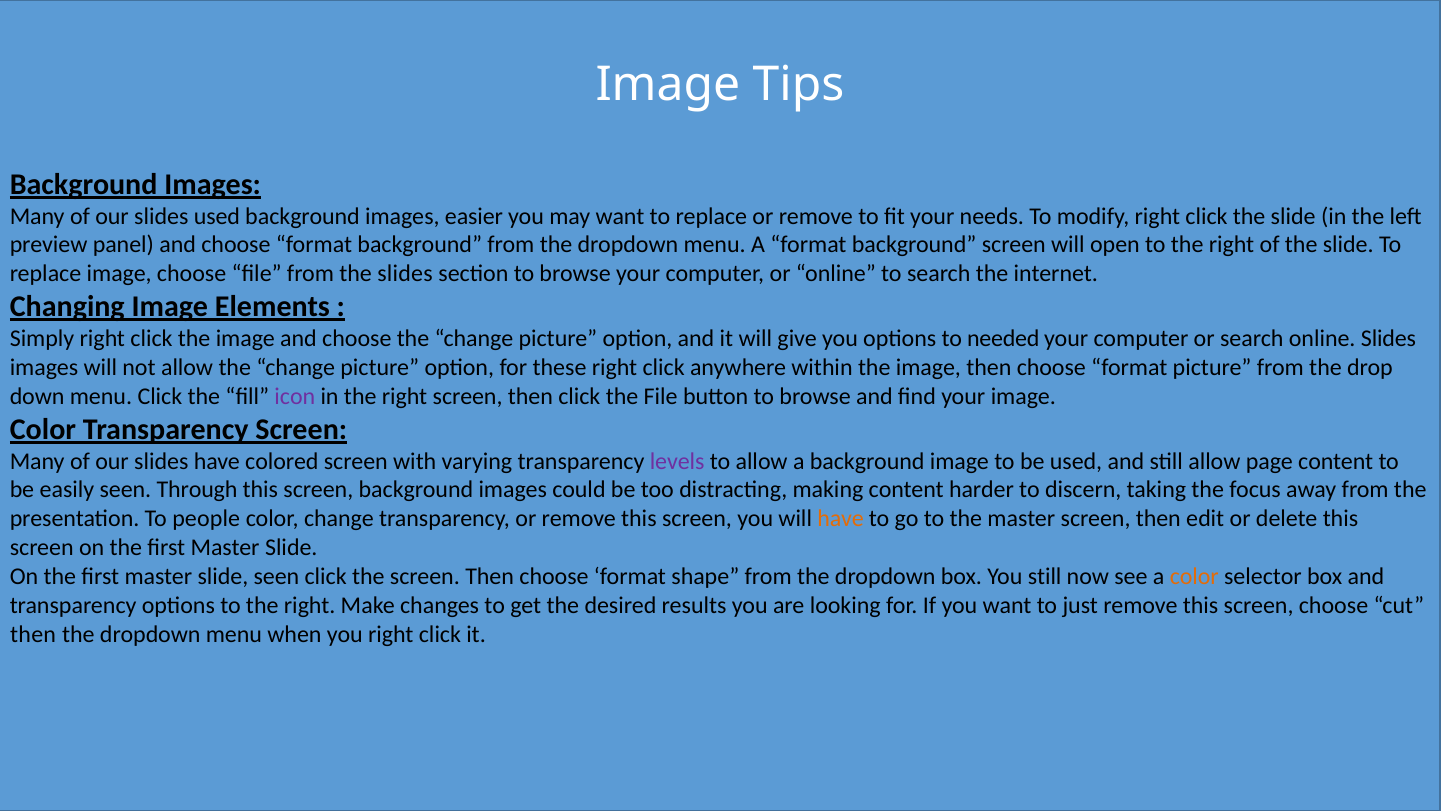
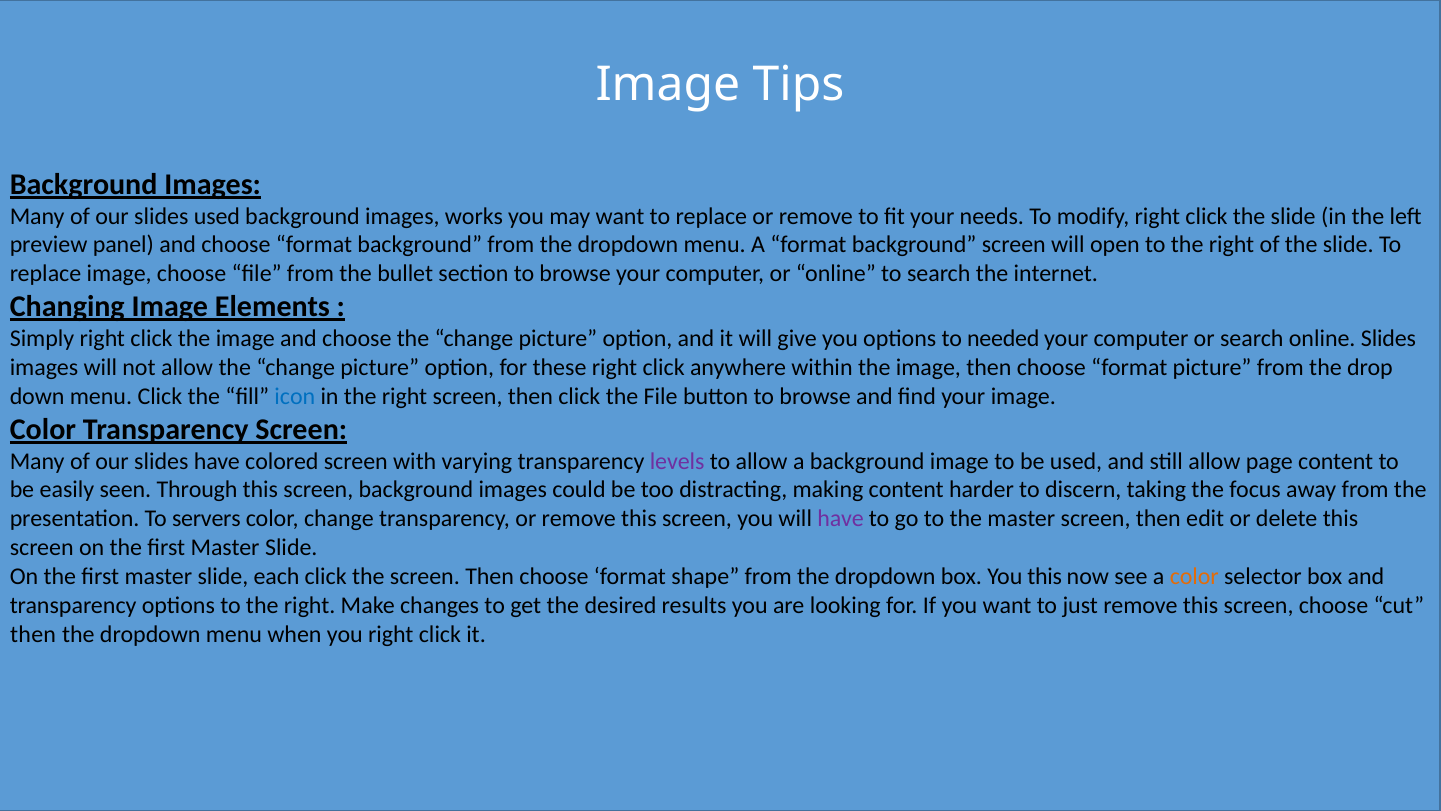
easier: easier -> works
the slides: slides -> bullet
icon colour: purple -> blue
people: people -> servers
have at (841, 519) colour: orange -> purple
slide seen: seen -> each
You still: still -> this
